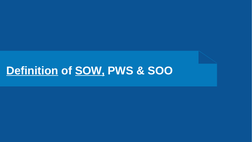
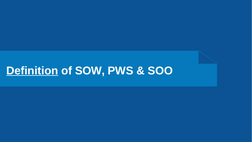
SOW underline: present -> none
